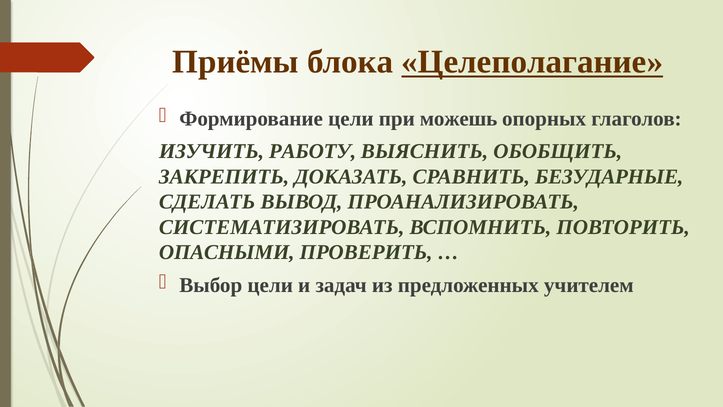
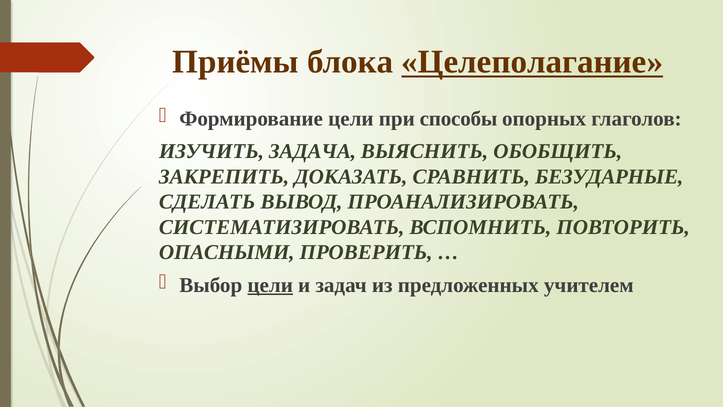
можешь: можешь -> способы
РАБОТУ: РАБОТУ -> ЗАДАЧА
цели at (270, 285) underline: none -> present
